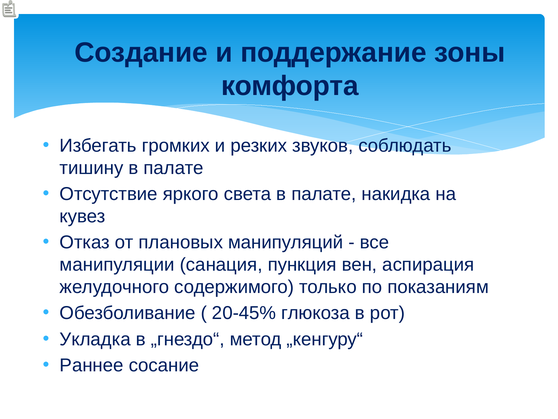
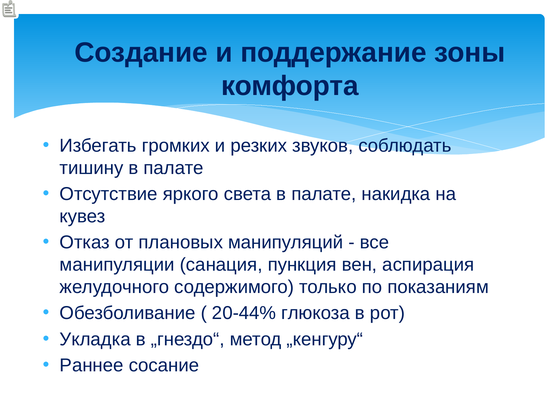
20-45%: 20-45% -> 20-44%
